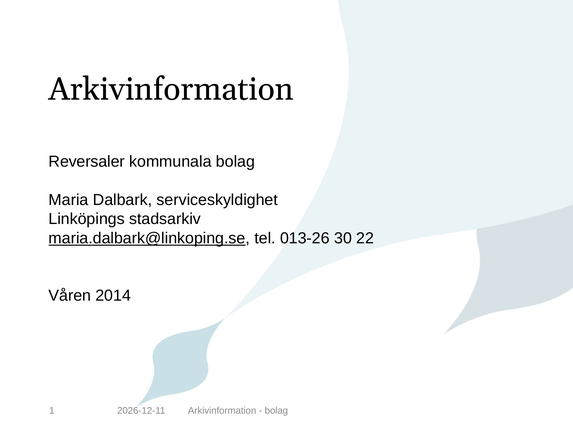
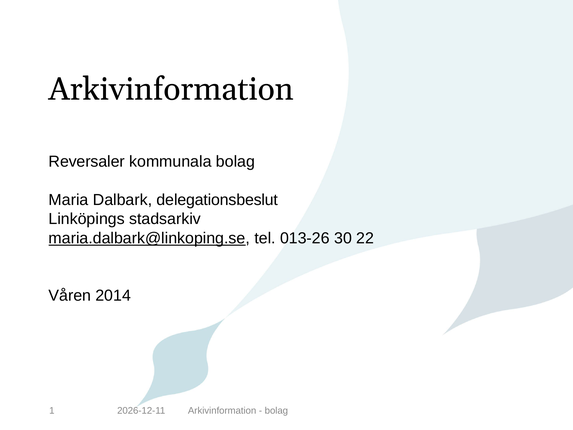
serviceskyldighet: serviceskyldighet -> delegationsbeslut
